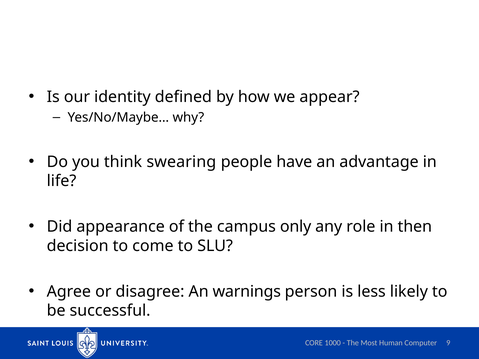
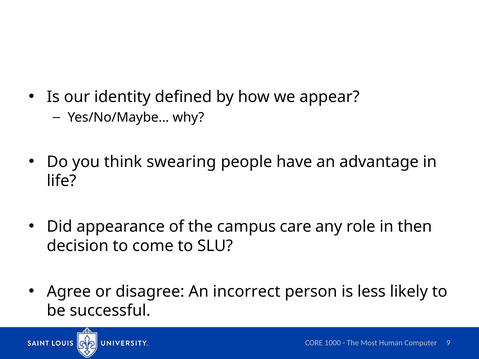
only: only -> care
warnings: warnings -> incorrect
